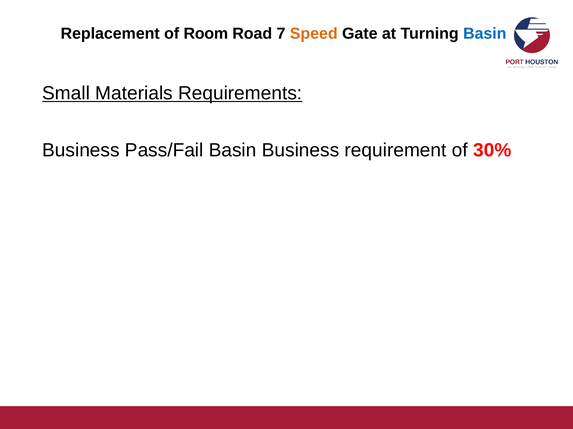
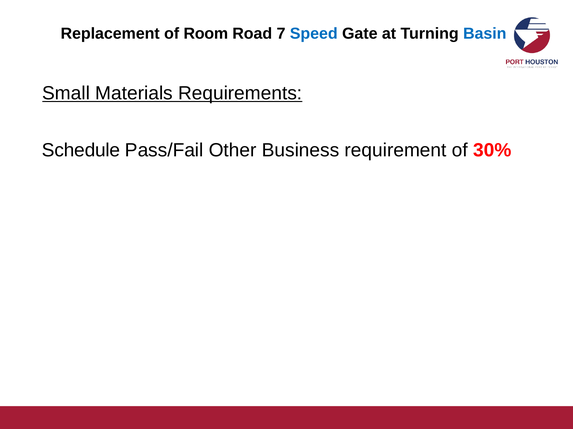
Speed colour: orange -> blue
Business at (81, 151): Business -> Schedule
Pass/Fail Basin: Basin -> Other
